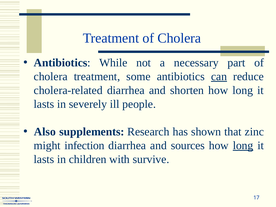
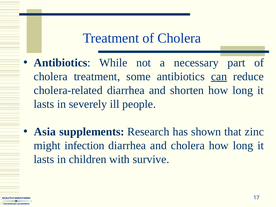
Also: Also -> Asia
and sources: sources -> cholera
long at (243, 145) underline: present -> none
